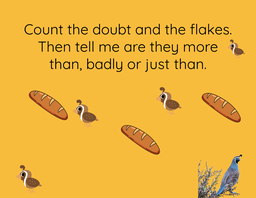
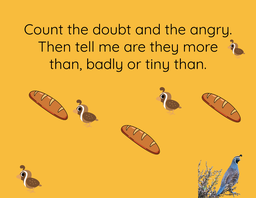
flakes: flakes -> angry
just: just -> tiny
